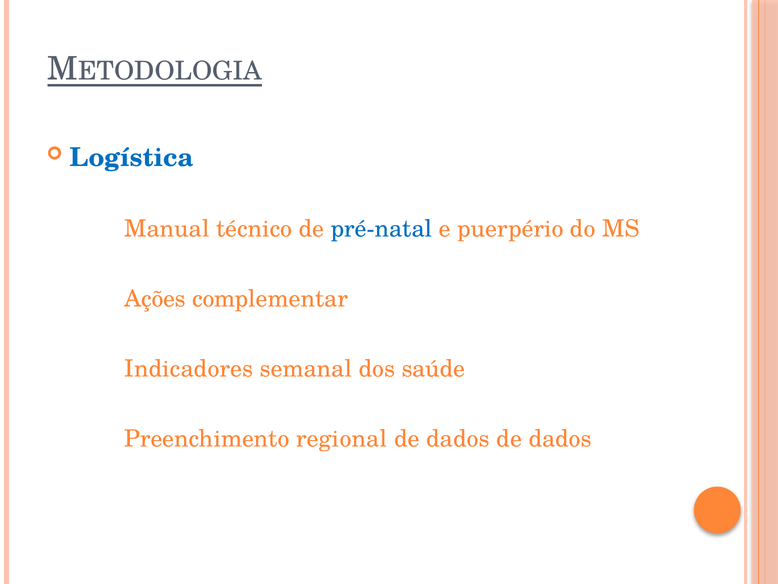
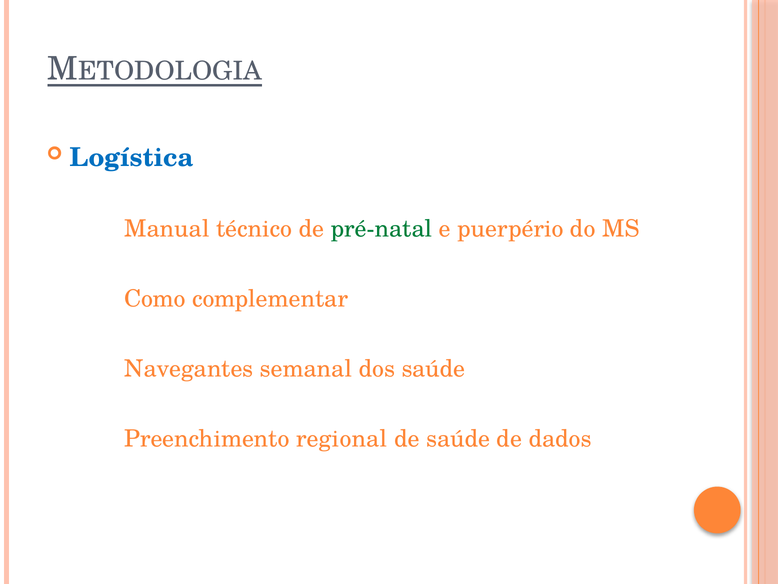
pré-natal colour: blue -> green
Ações: Ações -> Como
Indicadores: Indicadores -> Navegantes
dados at (458, 439): dados -> saúde
